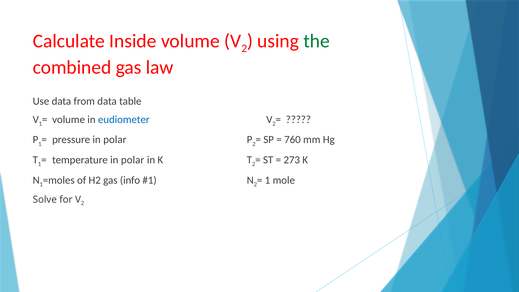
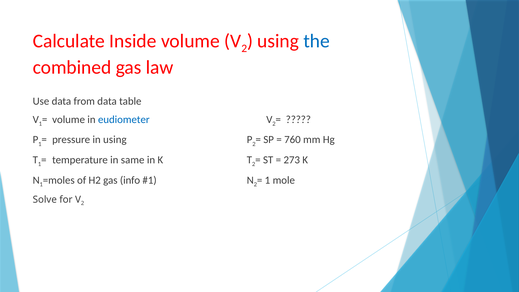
the colour: green -> blue
pressure in polar: polar -> using
temperature in polar: polar -> same
